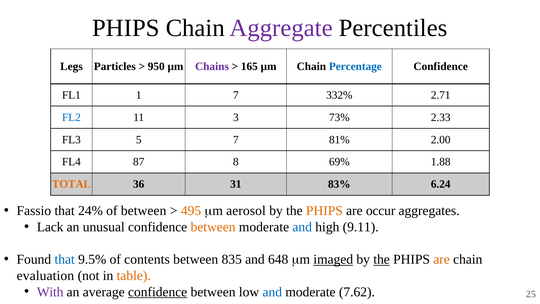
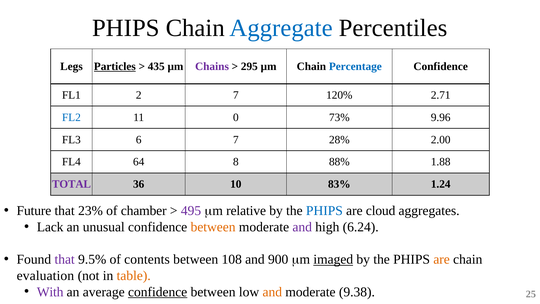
Aggregate colour: purple -> blue
Particles underline: none -> present
950: 950 -> 435
165: 165 -> 295
1: 1 -> 2
332%: 332% -> 120%
3: 3 -> 0
2.33: 2.33 -> 9.96
5: 5 -> 6
81%: 81% -> 28%
87: 87 -> 64
69%: 69% -> 88%
TOTAL colour: orange -> purple
31: 31 -> 10
6.24: 6.24 -> 1.24
Fassio: Fassio -> Future
24%: 24% -> 23%
of between: between -> chamber
495 colour: orange -> purple
aerosol: aerosol -> relative
PHIPS at (324, 211) colour: orange -> blue
occur: occur -> cloud
and at (302, 227) colour: blue -> purple
9.11: 9.11 -> 6.24
that at (65, 259) colour: blue -> purple
835: 835 -> 108
648: 648 -> 900
the at (382, 259) underline: present -> none
and at (272, 292) colour: blue -> orange
7.62: 7.62 -> 9.38
